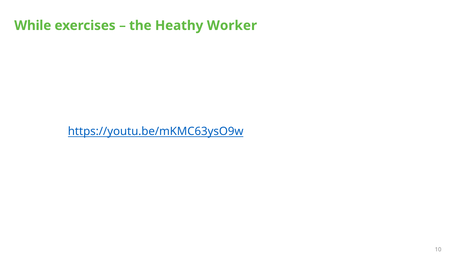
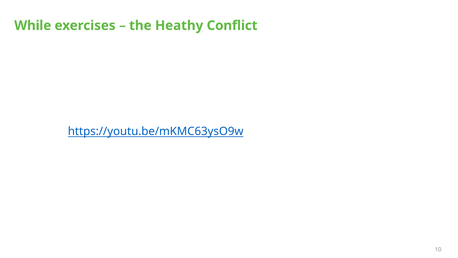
Worker: Worker -> Conflict
